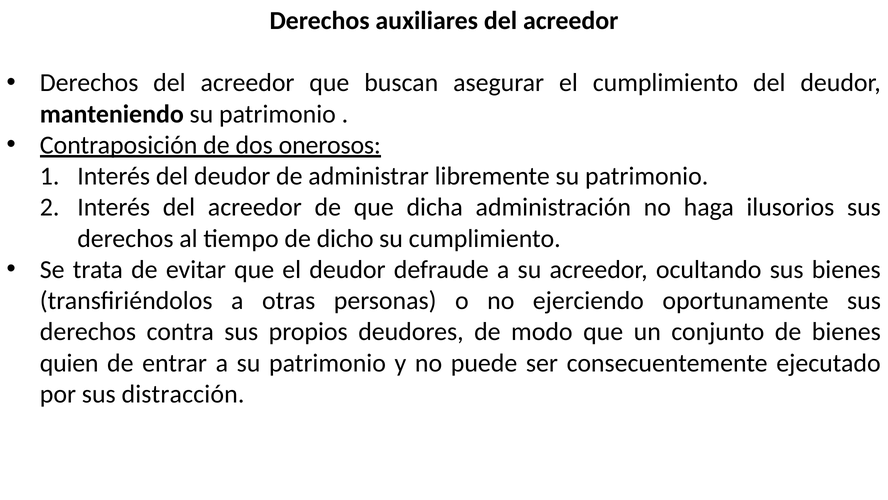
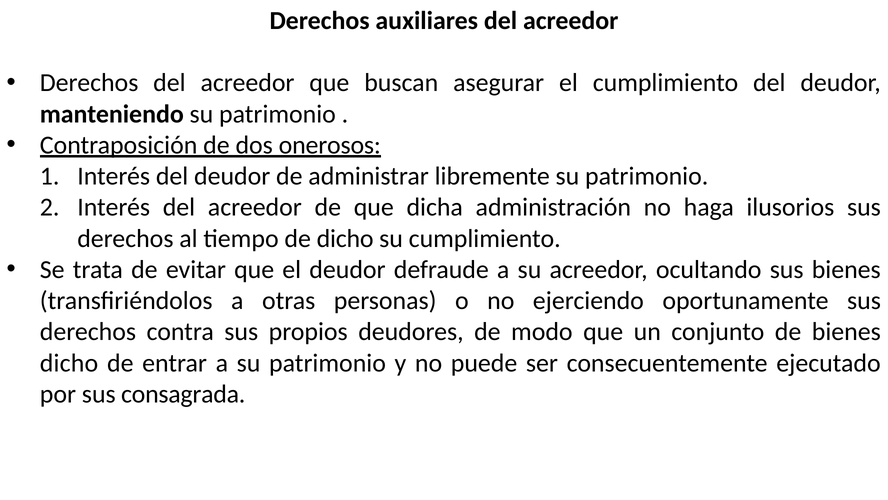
quien at (69, 363): quien -> dicho
distracción: distracción -> consagrada
